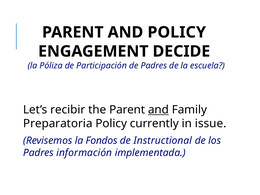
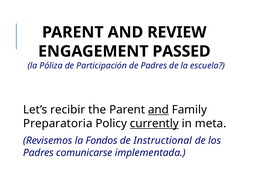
AND POLICY: POLICY -> REVIEW
DECIDE: DECIDE -> PASSED
currently underline: none -> present
issue: issue -> meta
información: información -> comunicarse
